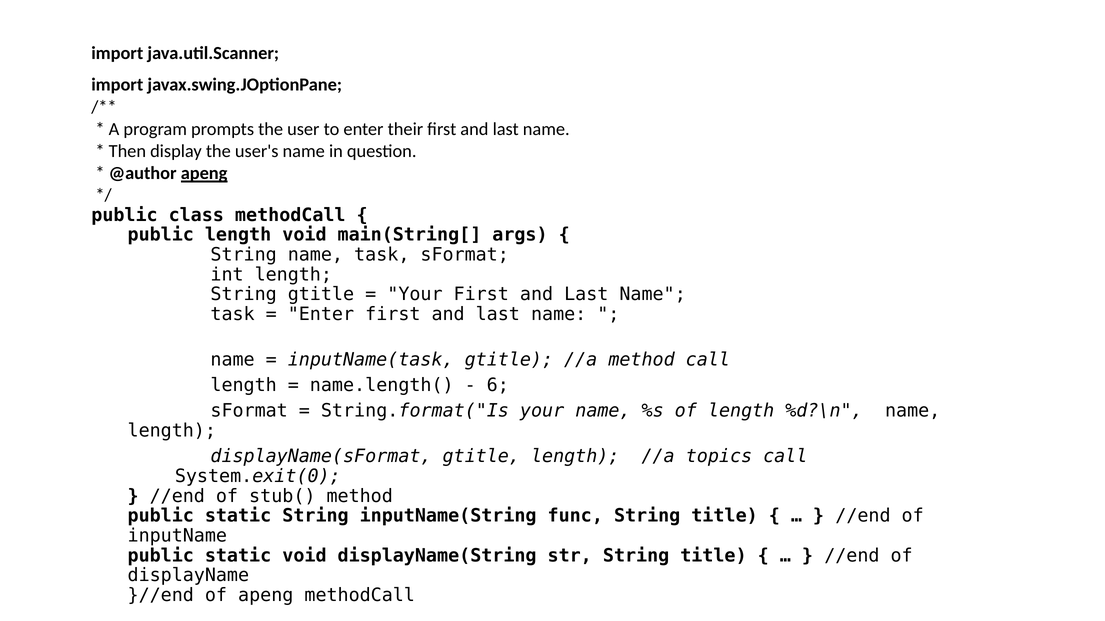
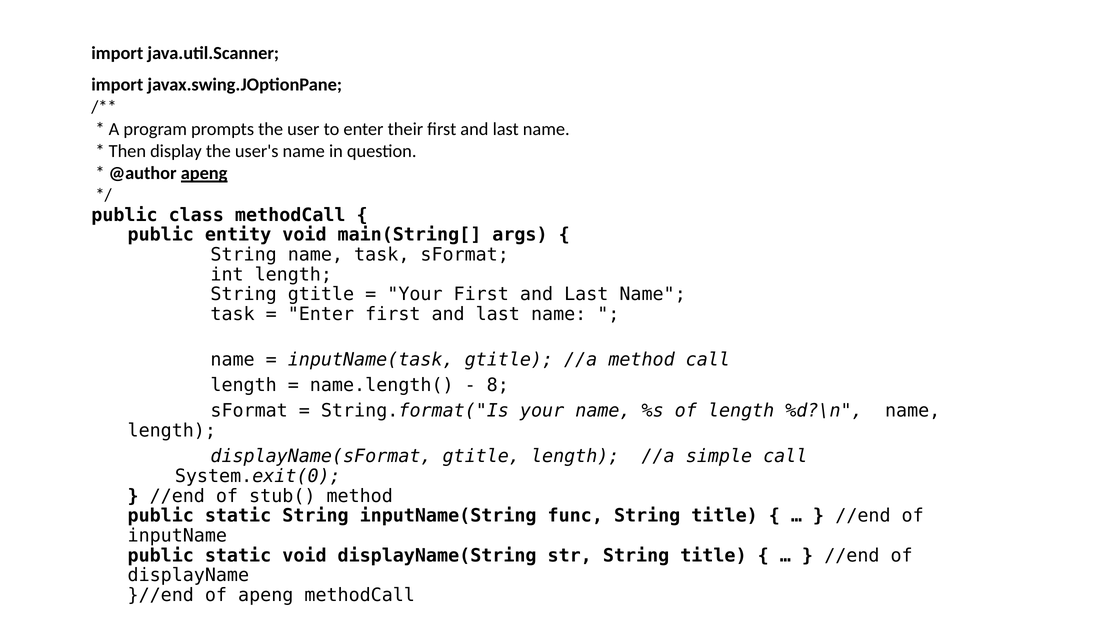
public length: length -> entity
6: 6 -> 8
topics: topics -> simple
